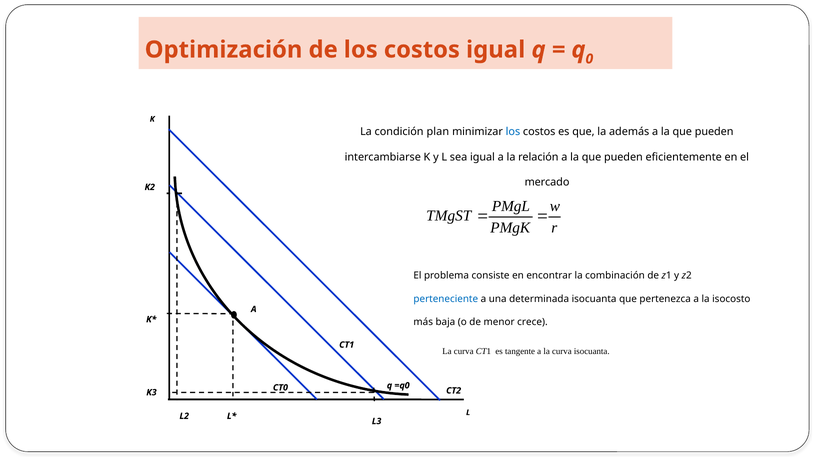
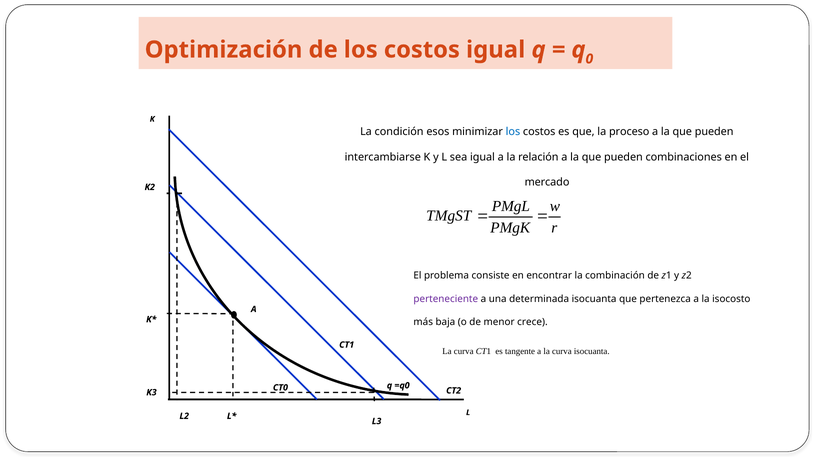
plan: plan -> esos
además: además -> proceso
eficientemente: eficientemente -> combinaciones
perteneciente colour: blue -> purple
